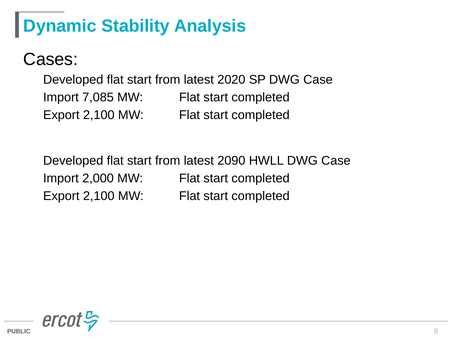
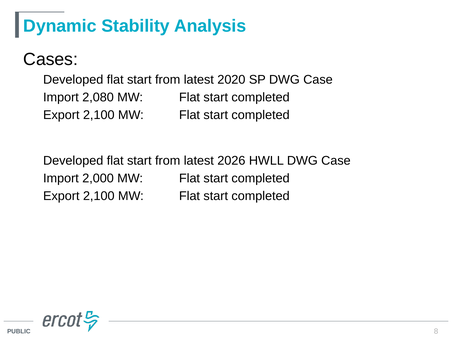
7,085: 7,085 -> 2,080
2090: 2090 -> 2026
